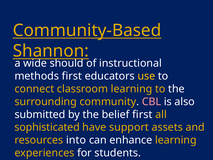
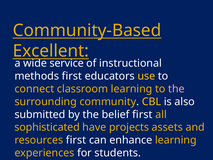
Shannon: Shannon -> Excellent
should: should -> service
the at (176, 89) colour: white -> pink
CBL colour: pink -> yellow
support: support -> projects
resources into: into -> first
